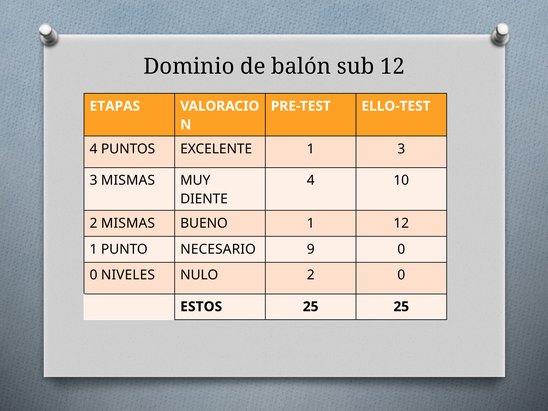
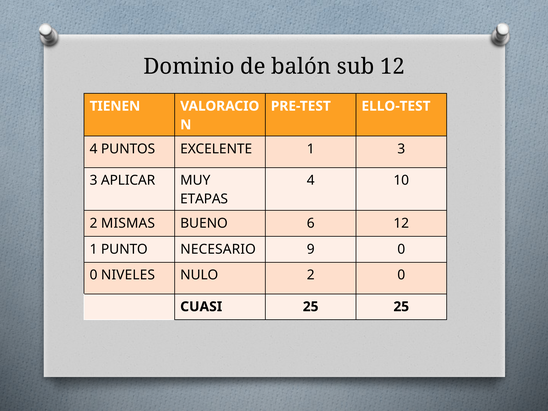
ETAPAS: ETAPAS -> TIENEN
3 MISMAS: MISMAS -> APLICAR
DIENTE: DIENTE -> ETAPAS
BUENO 1: 1 -> 6
ESTOS: ESTOS -> CUASI
